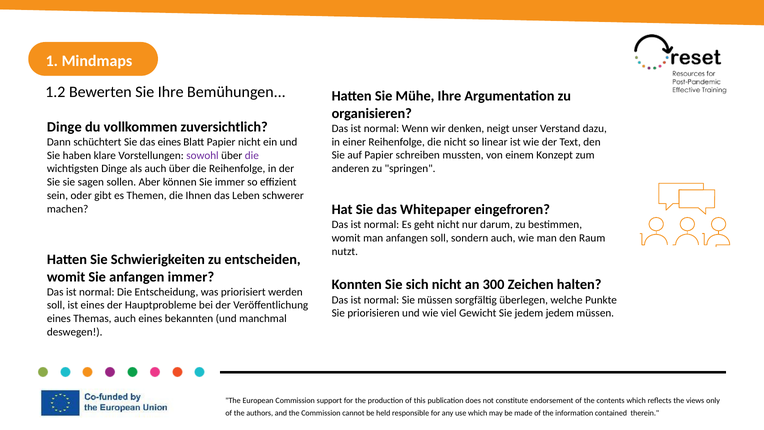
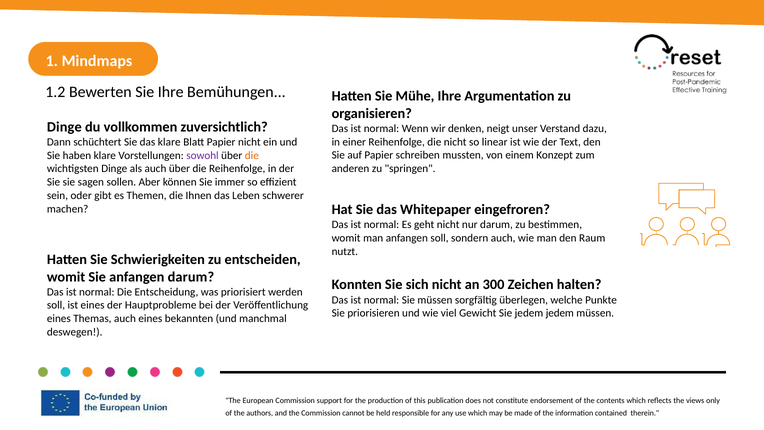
das eines: eines -> klare
die at (252, 155) colour: purple -> orange
anfangen immer: immer -> darum
